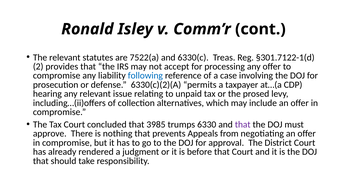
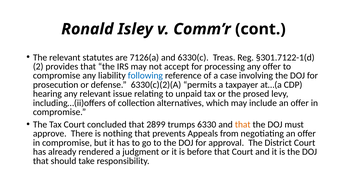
7522(a: 7522(a -> 7126(a
3985: 3985 -> 2899
that at (243, 125) colour: purple -> orange
